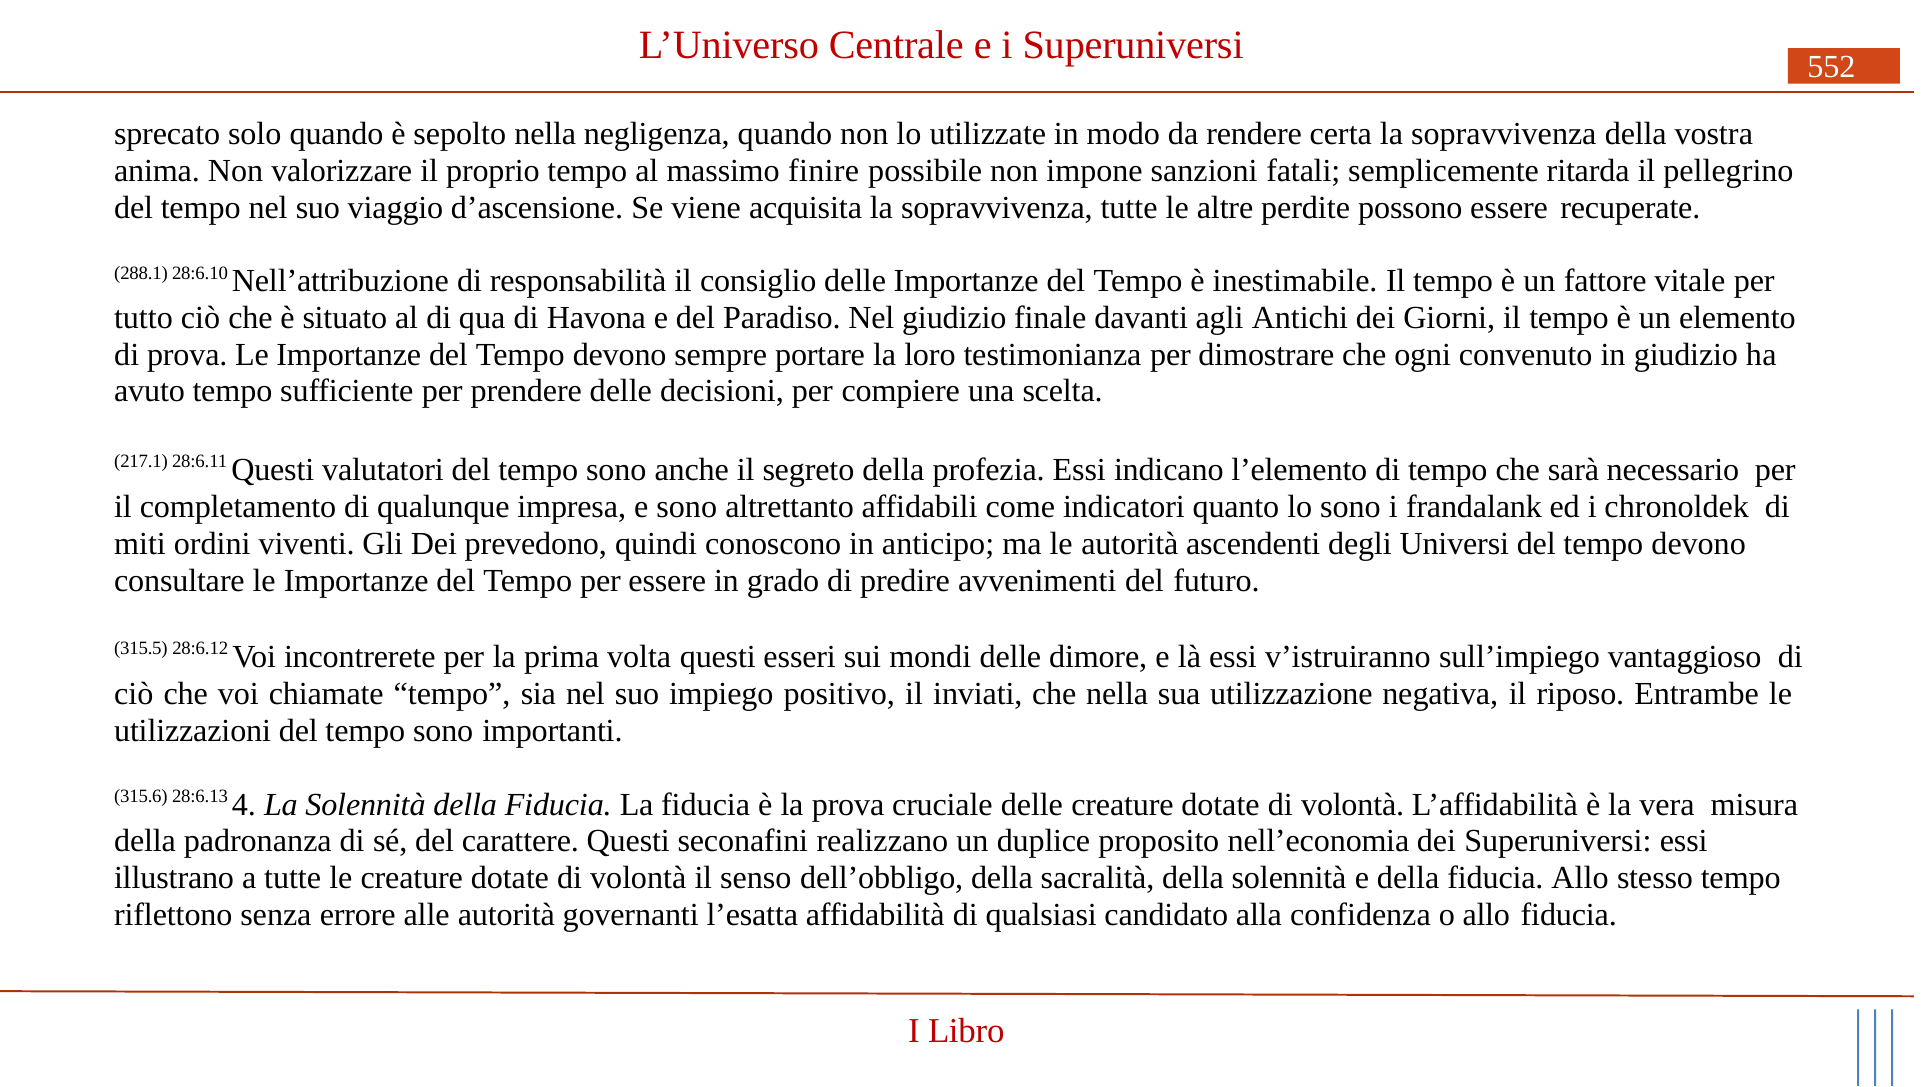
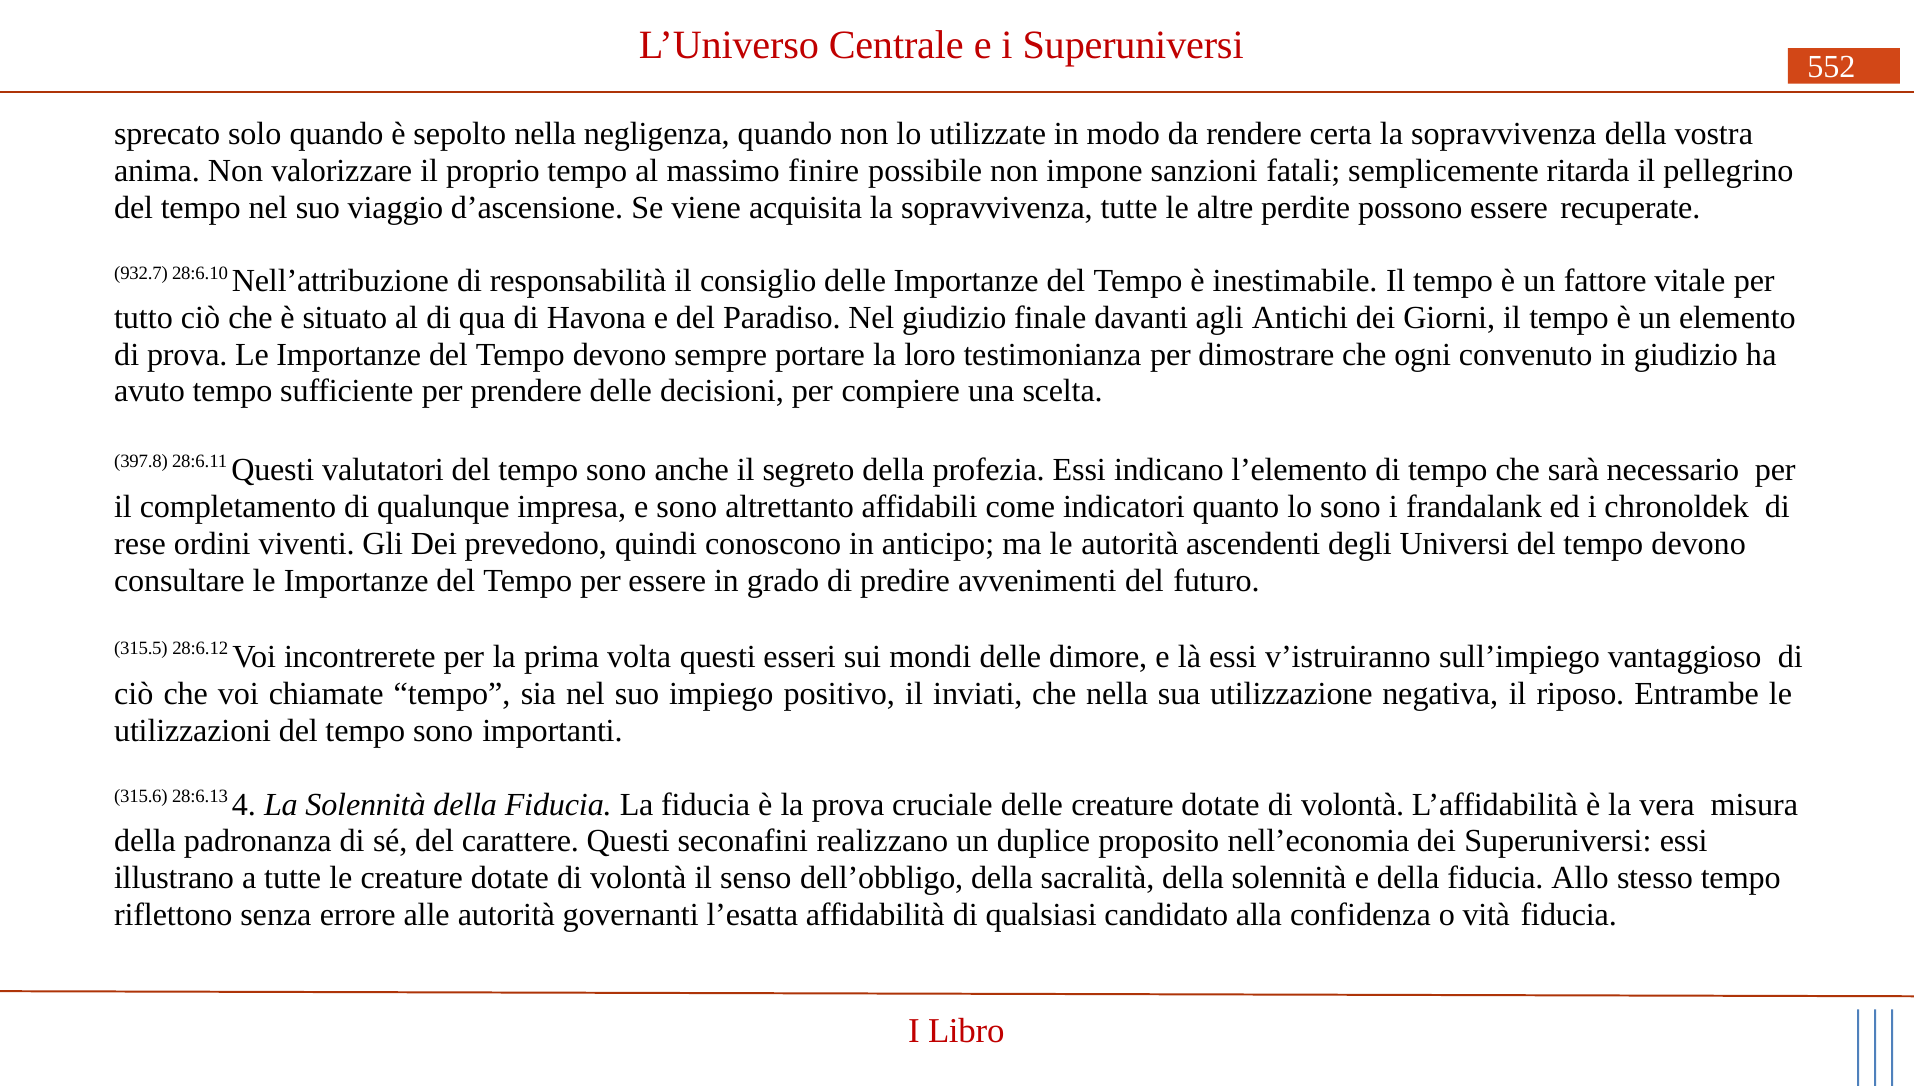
288.1: 288.1 -> 932.7
217.1: 217.1 -> 397.8
miti: miti -> rese
o allo: allo -> vità
